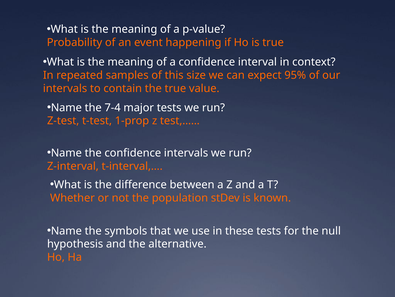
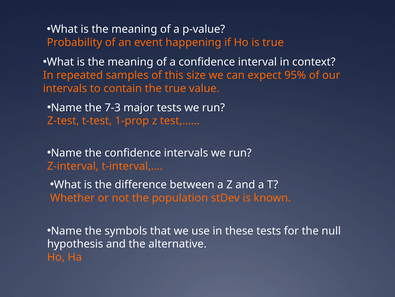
7-4: 7-4 -> 7-3
